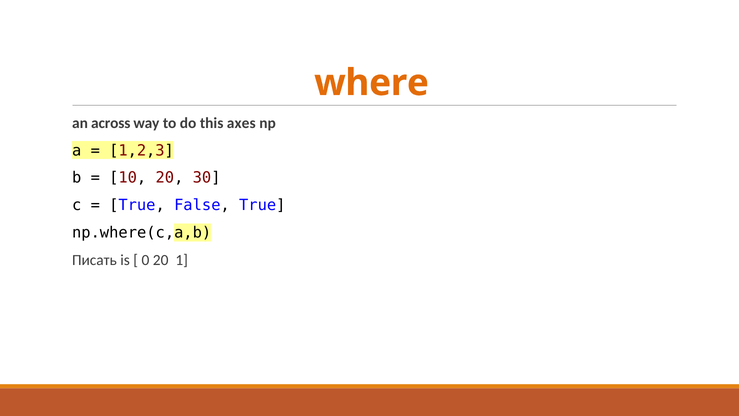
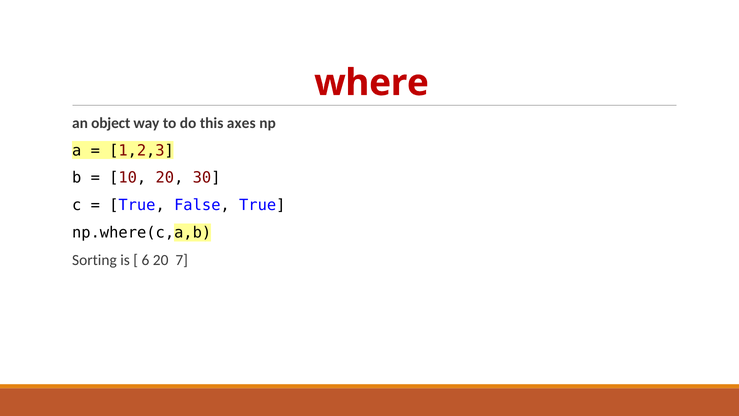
where colour: orange -> red
across: across -> object
Писать: Писать -> Sorting
0: 0 -> 6
1: 1 -> 7
